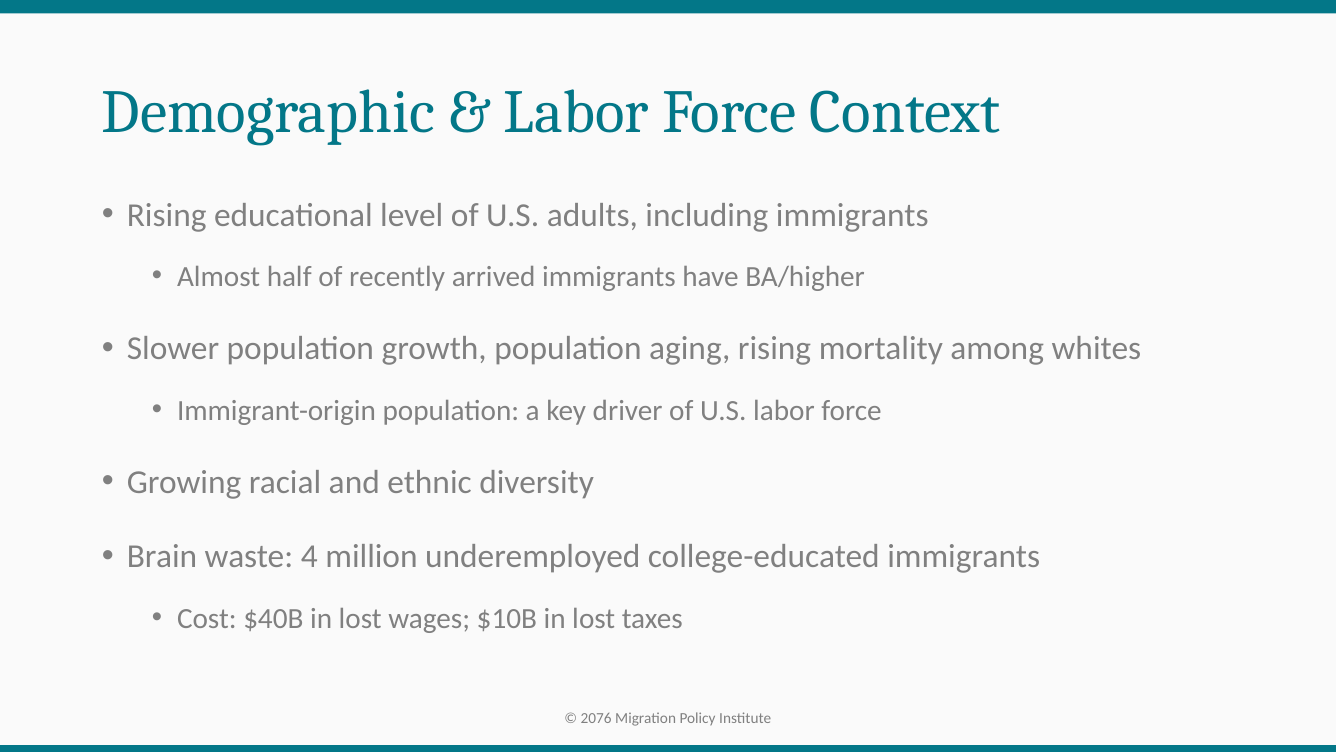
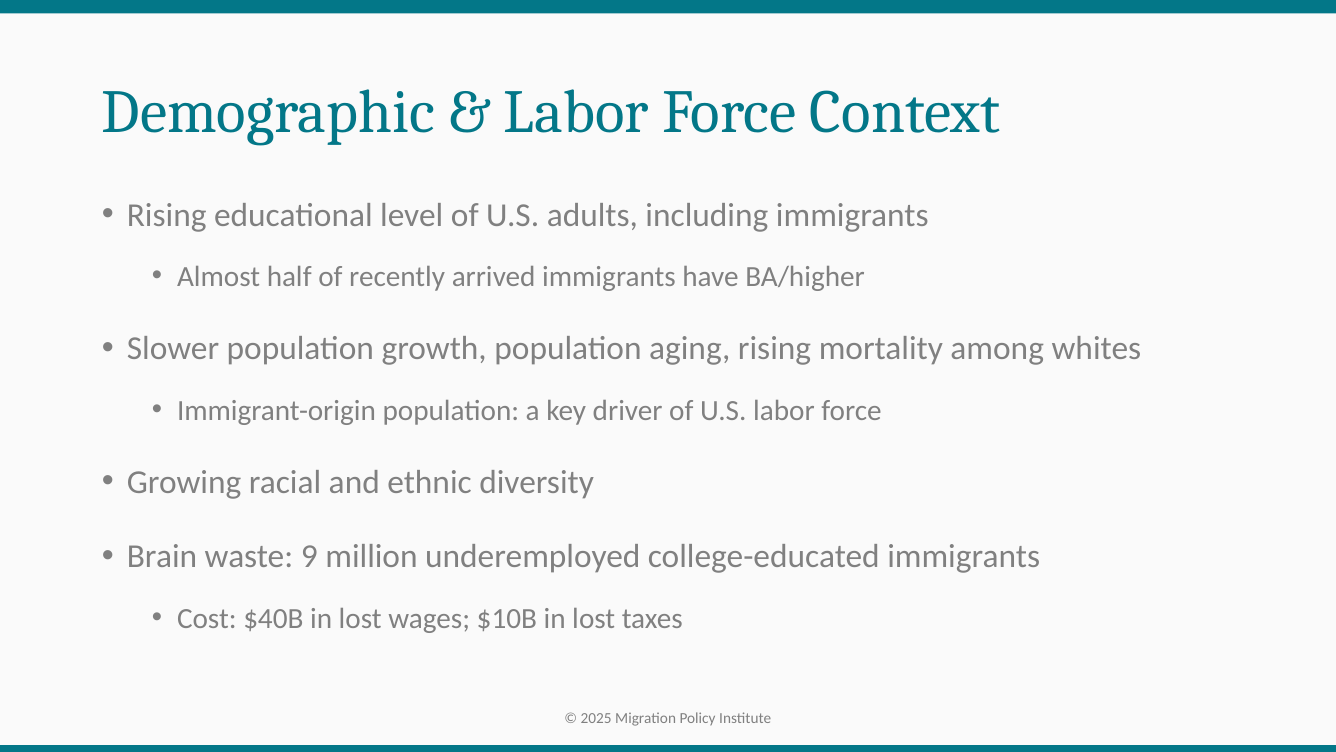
4: 4 -> 9
2076: 2076 -> 2025
